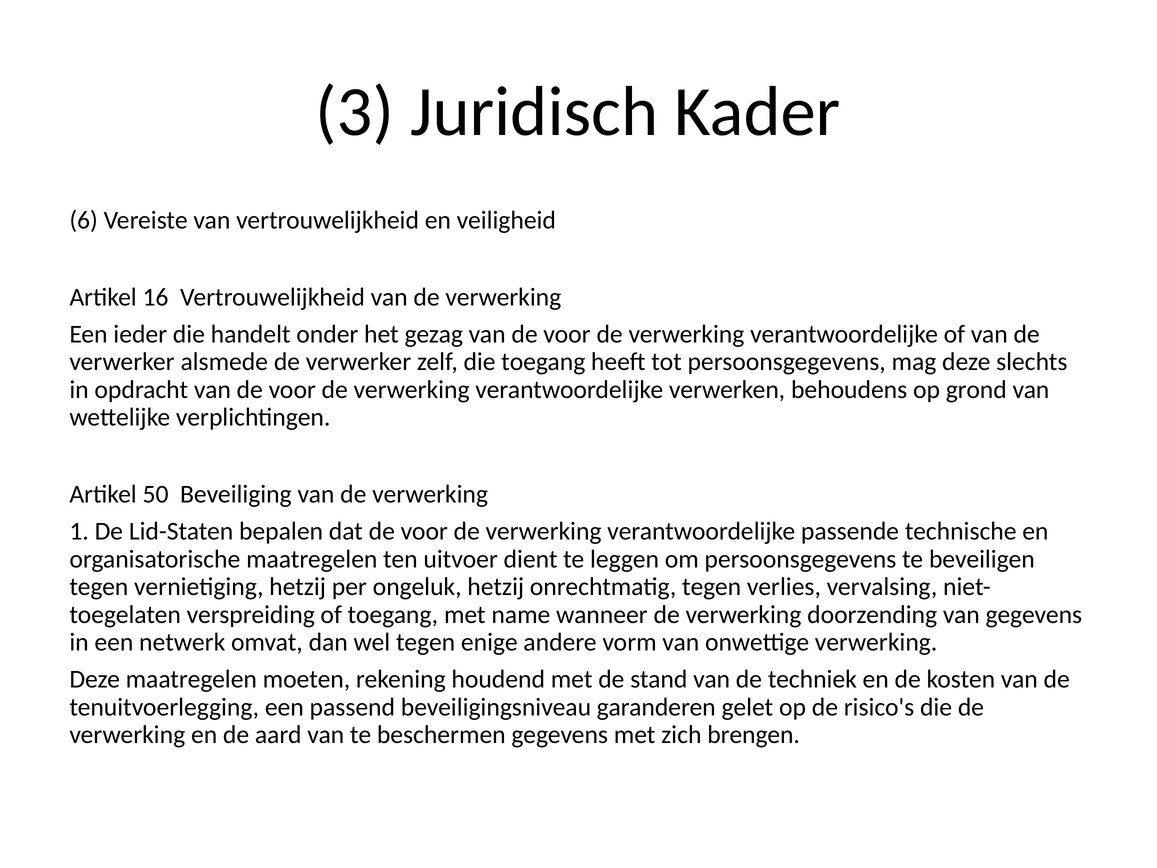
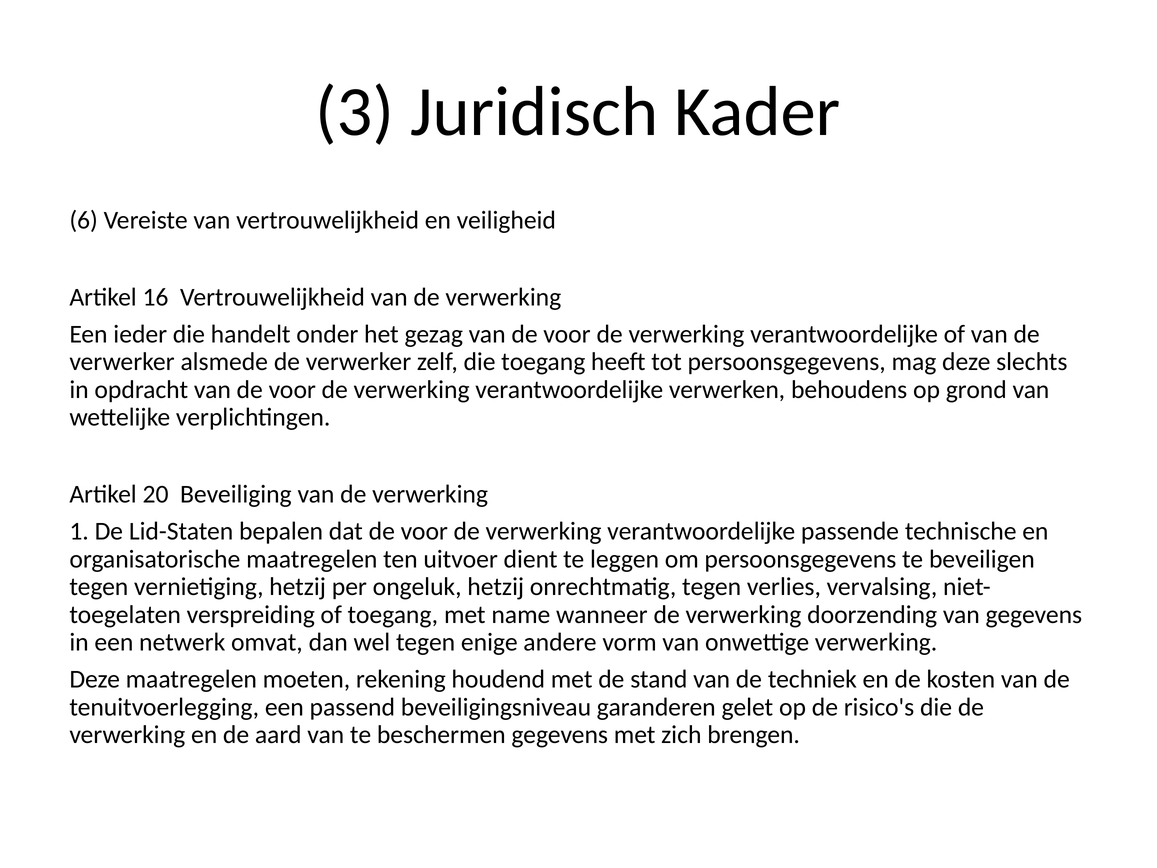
50: 50 -> 20
